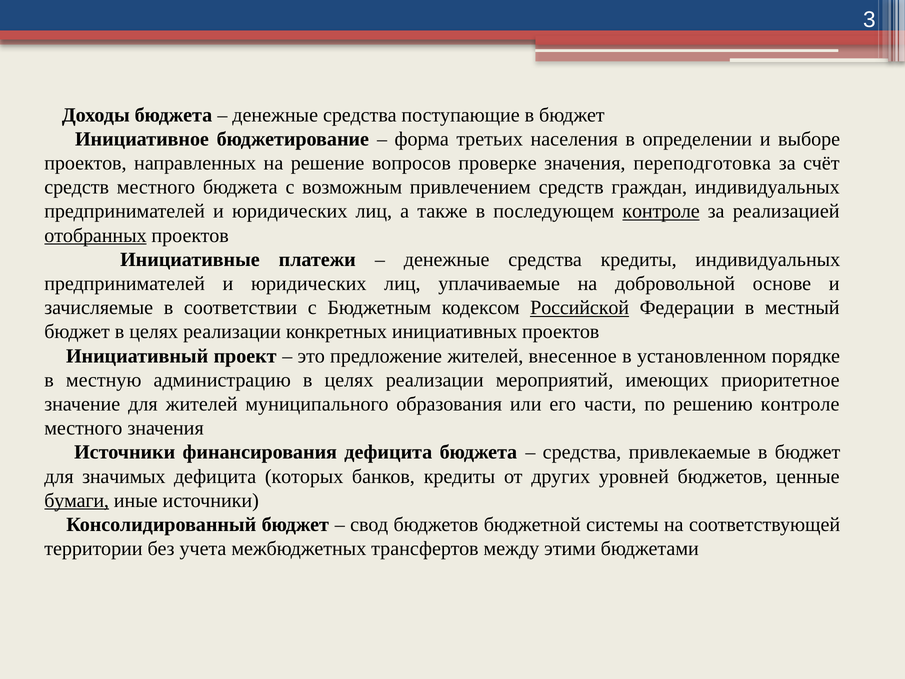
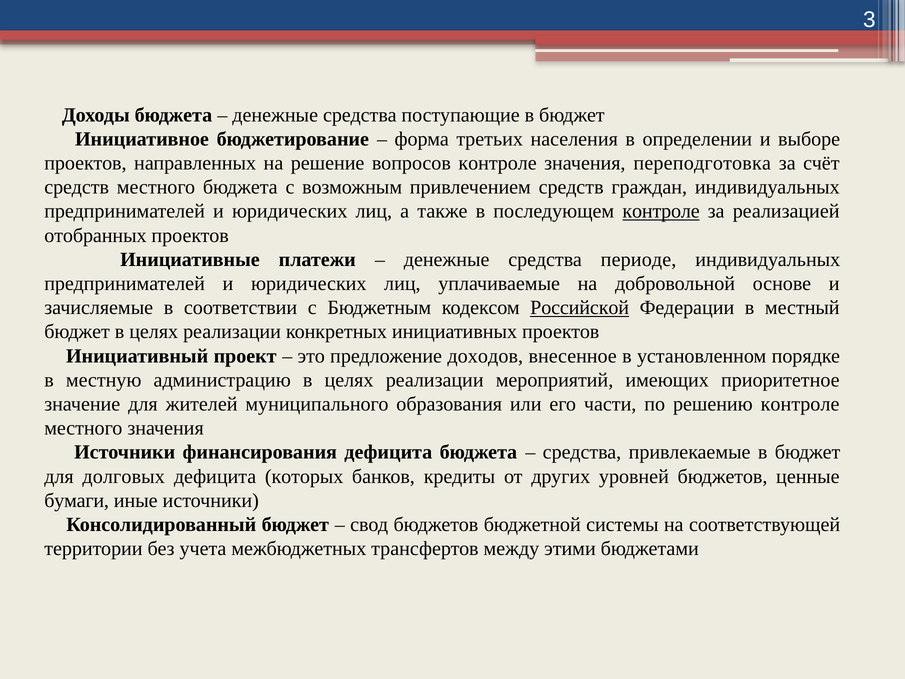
вопросов проверке: проверке -> контроле
отобранных underline: present -> none
средства кредиты: кредиты -> периоде
предложение жителей: жителей -> доходов
значимых: значимых -> долговых
бумаги underline: present -> none
